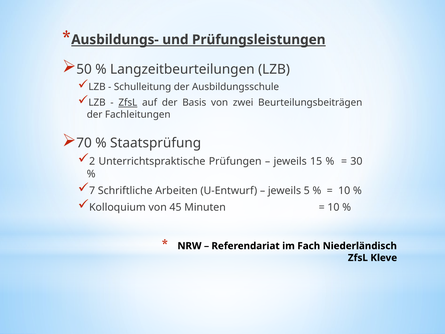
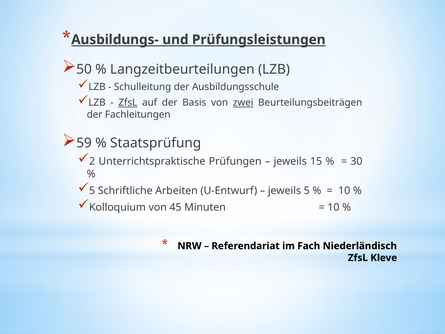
zwei underline: none -> present
70: 70 -> 59
7 at (92, 191): 7 -> 5
